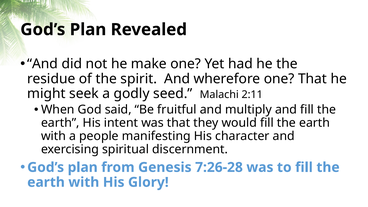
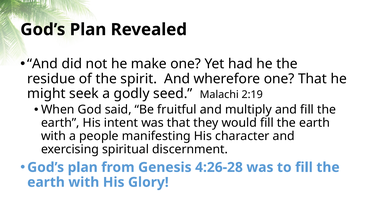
2:11: 2:11 -> 2:19
7:26-28: 7:26-28 -> 4:26-28
